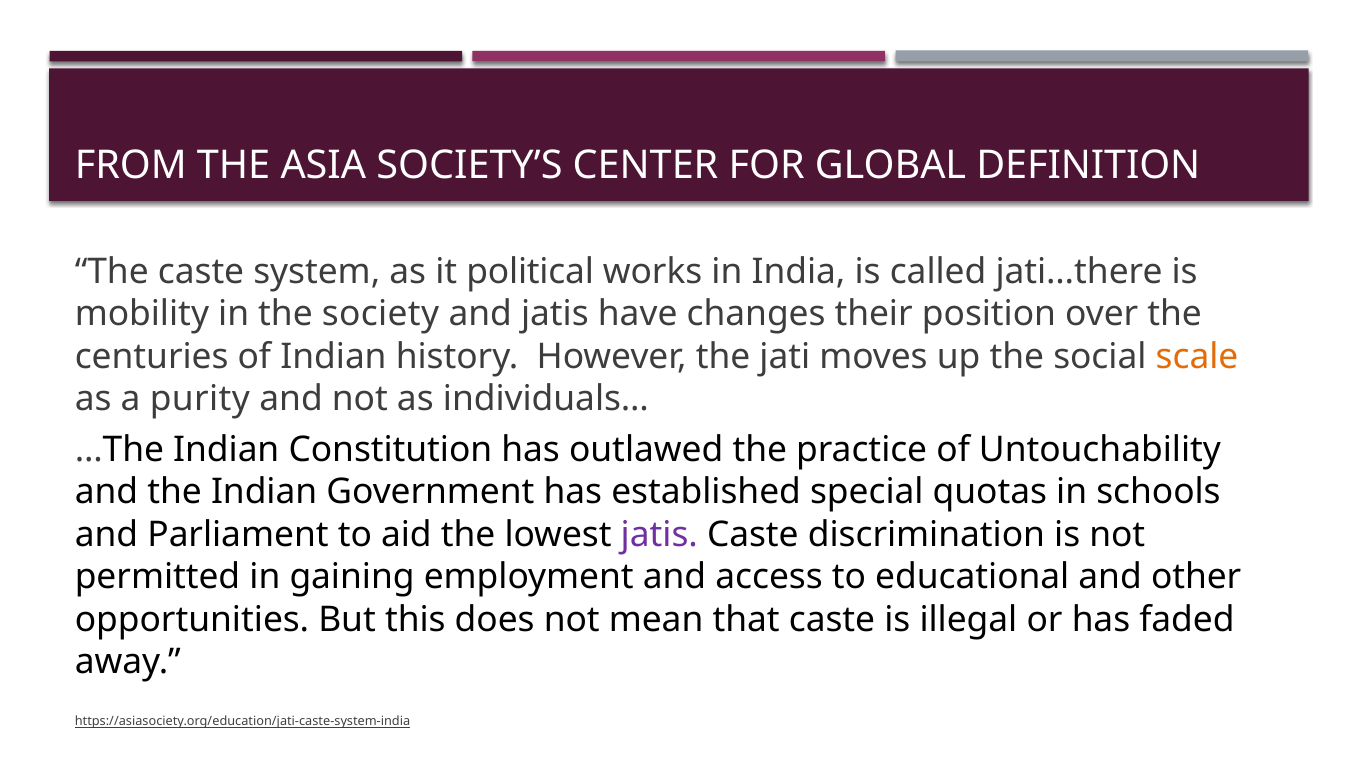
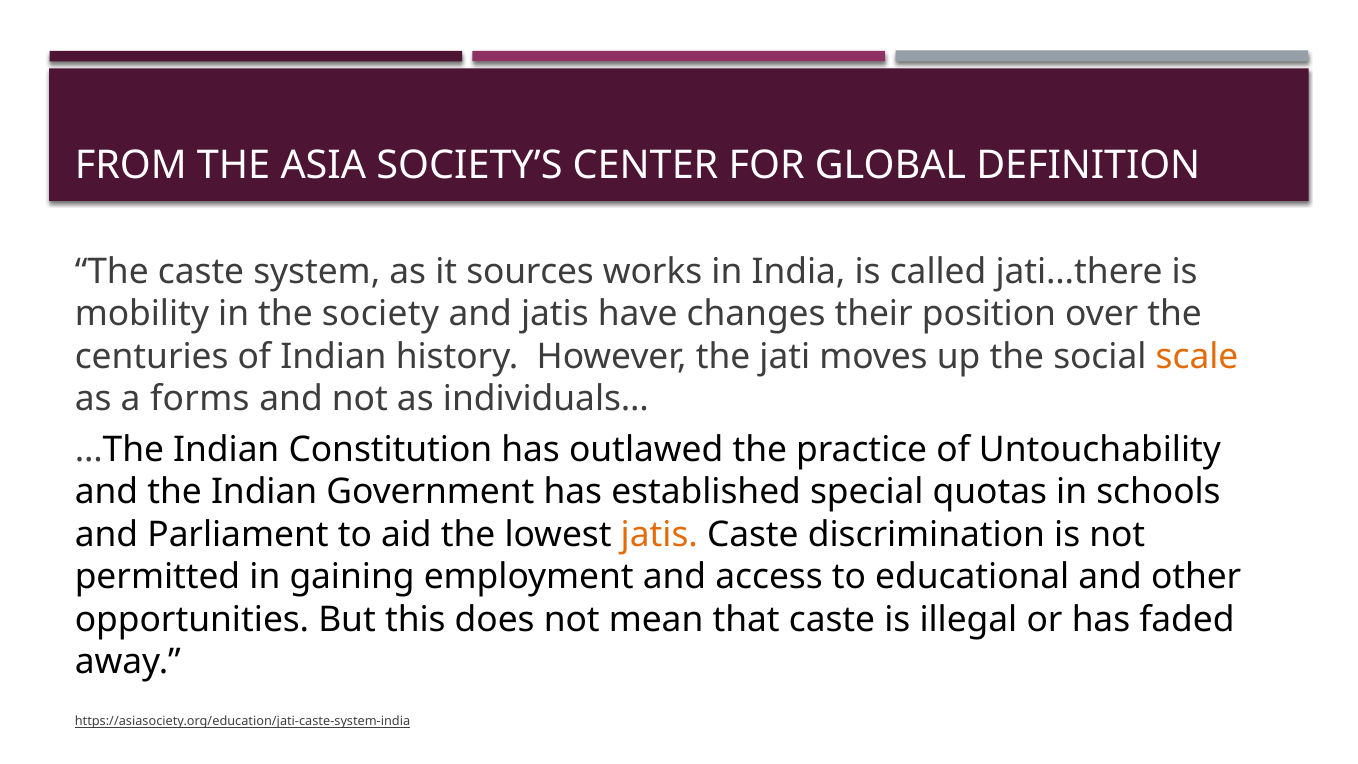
political: political -> sources
purity: purity -> forms
jatis at (659, 535) colour: purple -> orange
